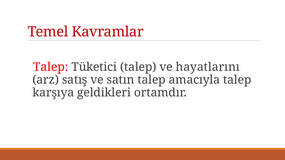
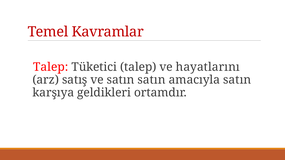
satın talep: talep -> satın
amacıyla talep: talep -> satın
